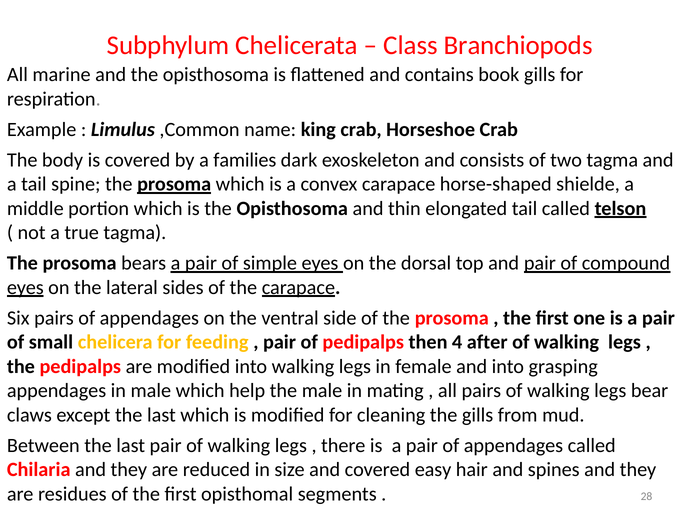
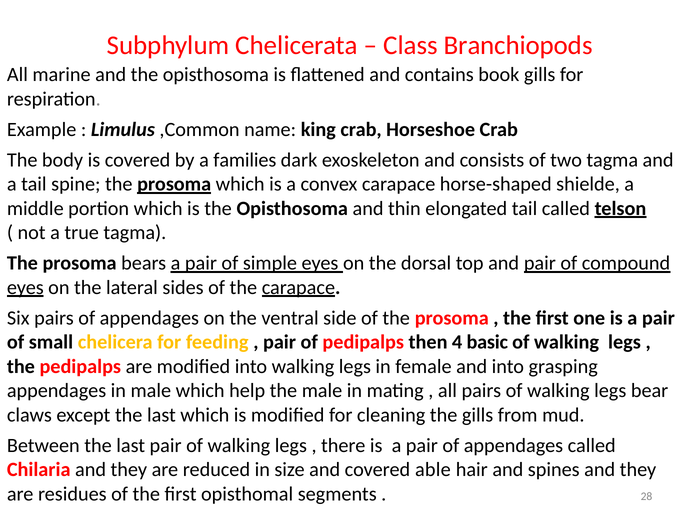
after: after -> basic
easy: easy -> able
